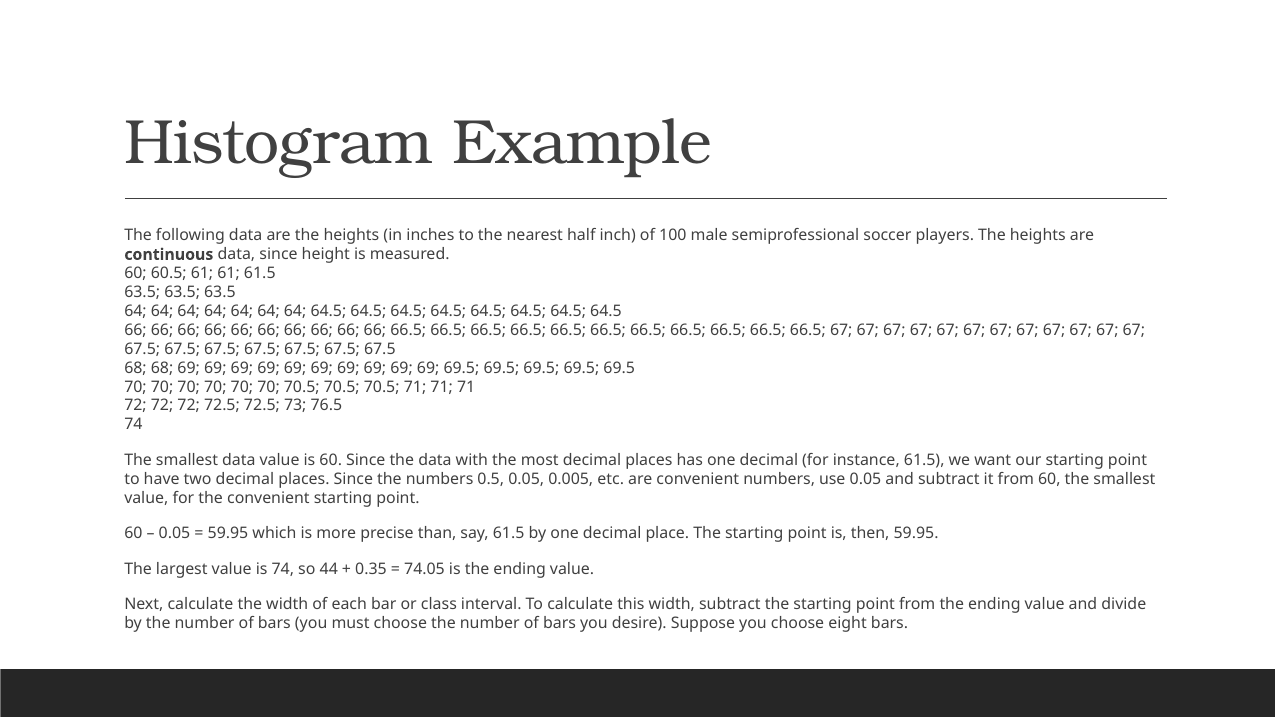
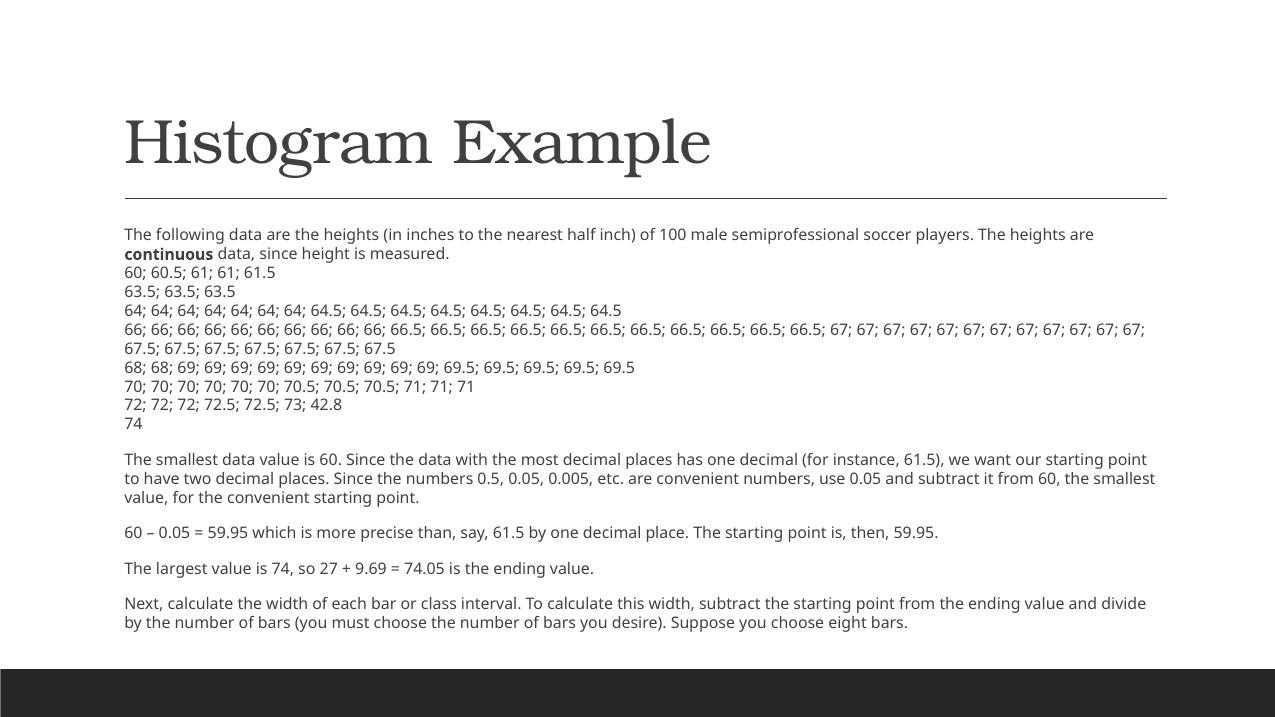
76.5: 76.5 -> 42.8
44: 44 -> 27
0.35: 0.35 -> 9.69
